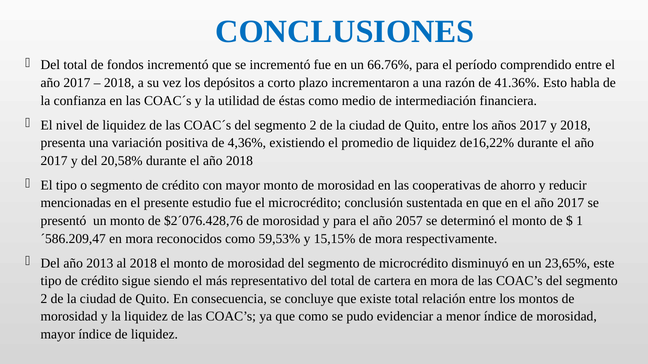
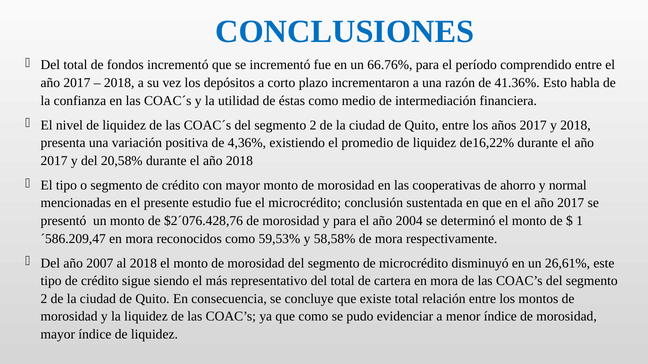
reducir: reducir -> normal
2057: 2057 -> 2004
15,15%: 15,15% -> 58,58%
2013: 2013 -> 2007
23,65%: 23,65% -> 26,61%
